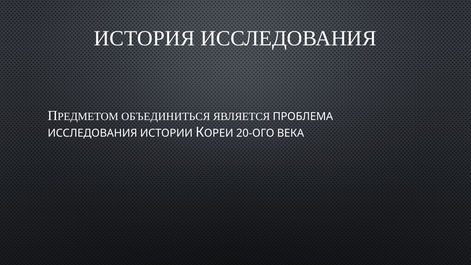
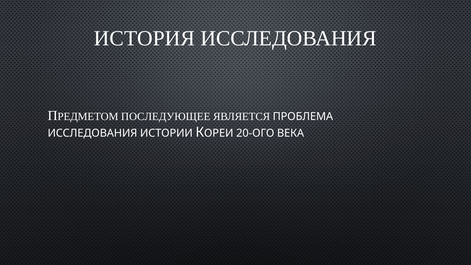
ОБЪЕДИНИТЬСЯ: ОБЪЕДИНИТЬСЯ -> ПОСЛЕДУЮЩЕЕ
